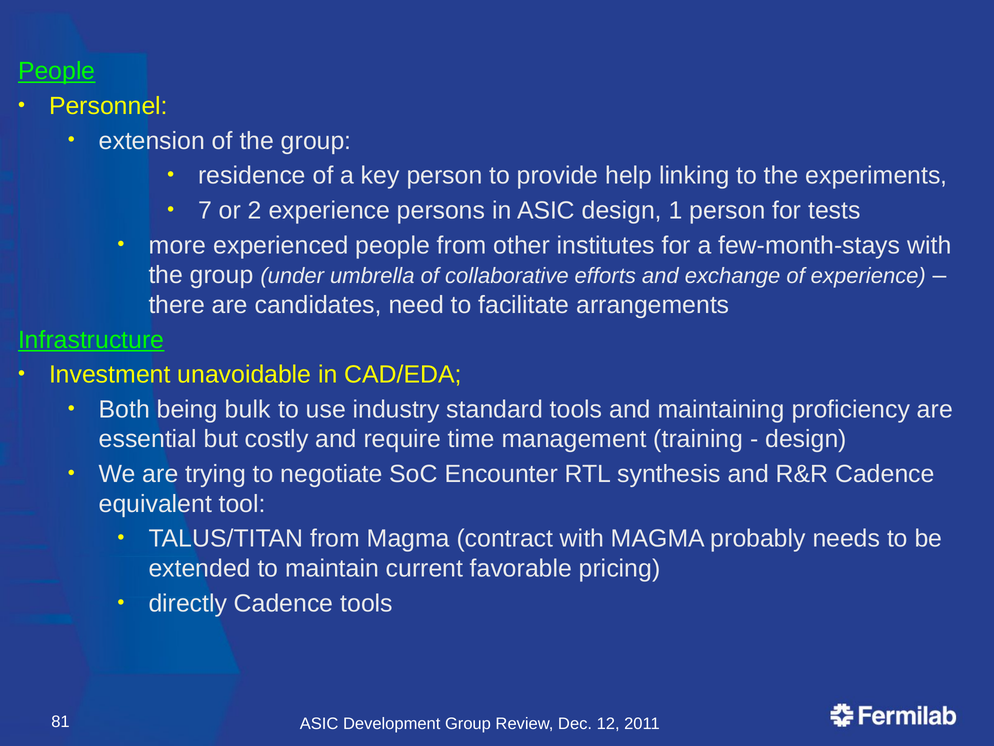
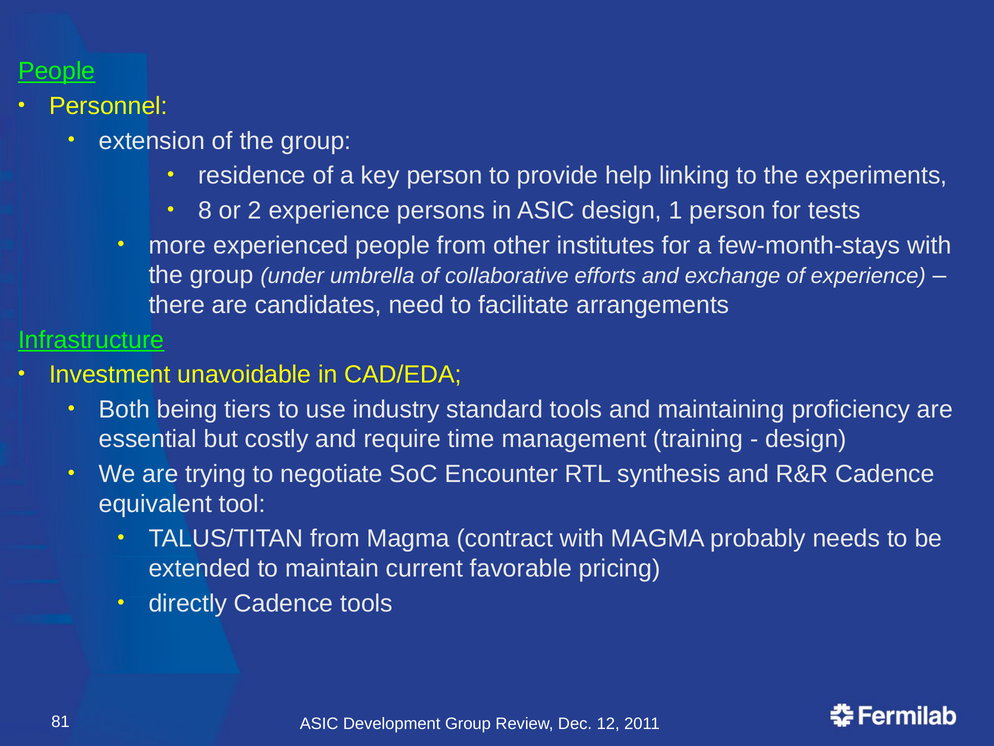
7: 7 -> 8
bulk: bulk -> tiers
